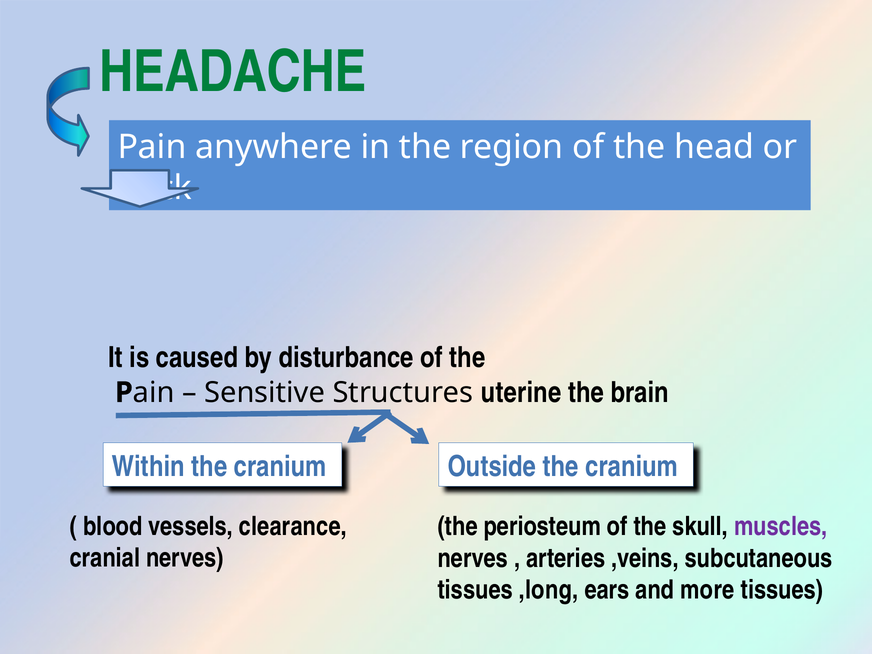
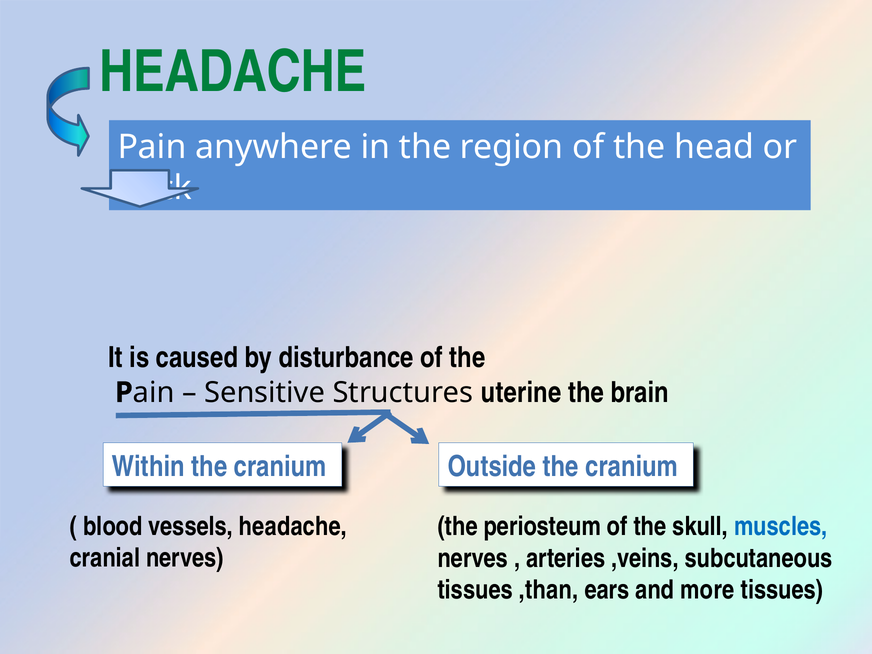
vessels clearance: clearance -> headache
muscles colour: purple -> blue
,long: ,long -> ,than
